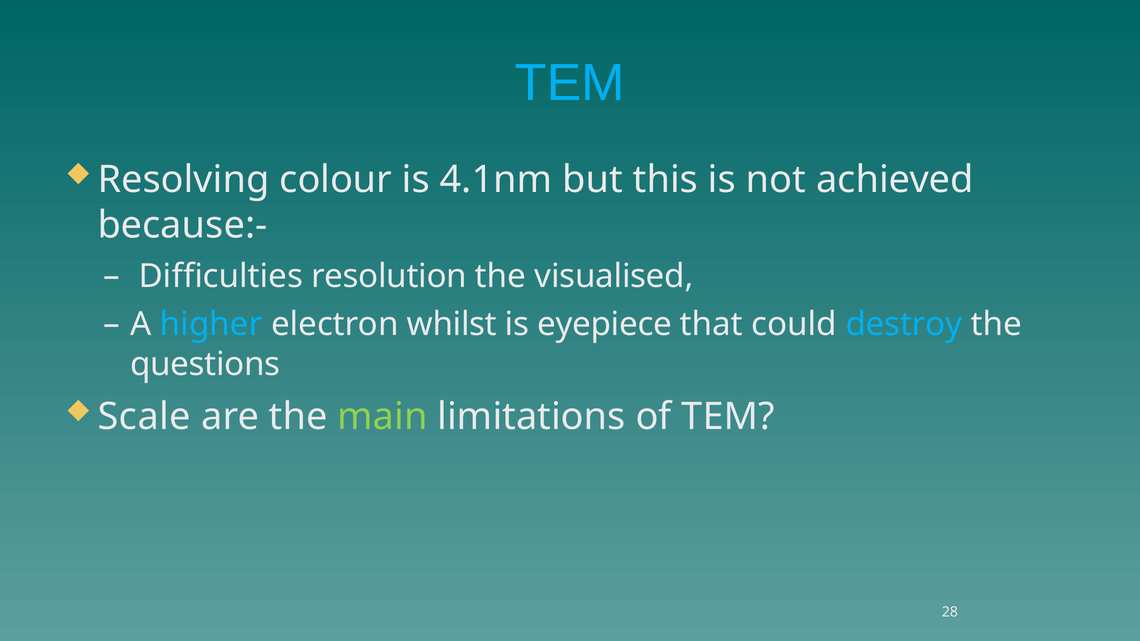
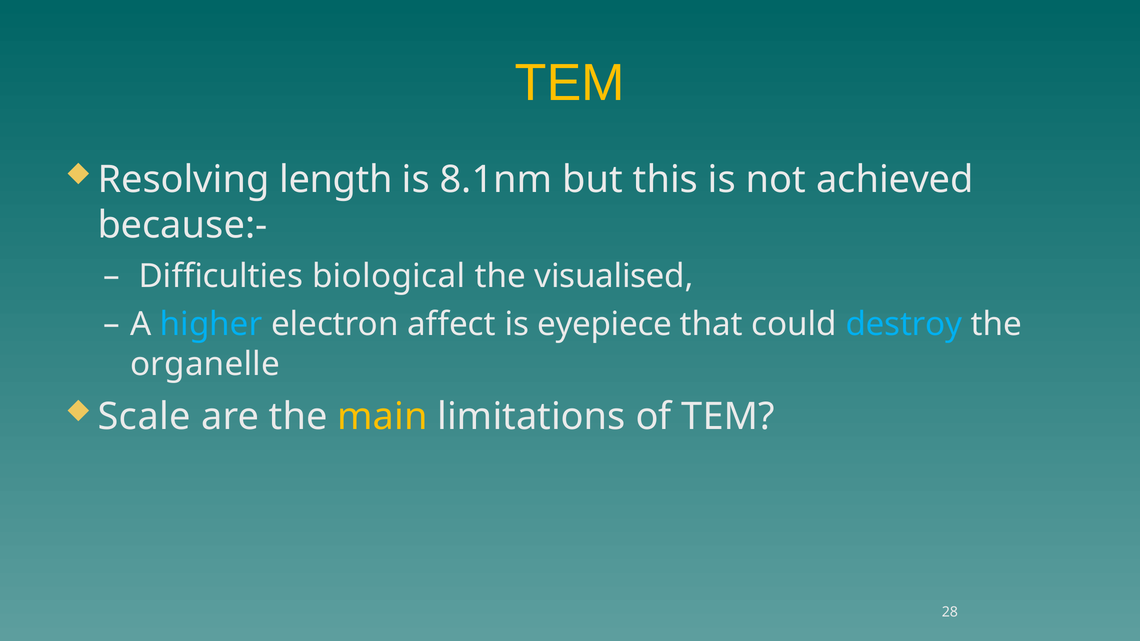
TEM at (570, 83) colour: light blue -> yellow
colour: colour -> length
4.1nm: 4.1nm -> 8.1nm
resolution: resolution -> biological
whilst: whilst -> affect
questions: questions -> organelle
main colour: light green -> yellow
